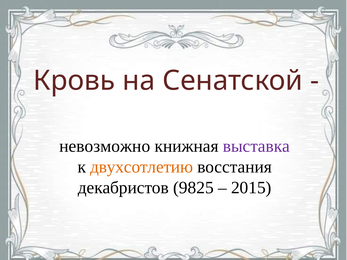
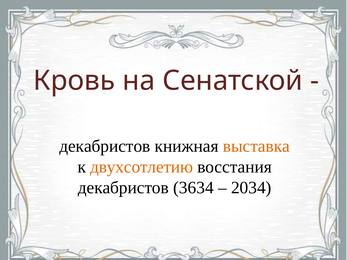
невозможно at (105, 146): невозможно -> декабристов
выставка colour: purple -> orange
9825: 9825 -> 3634
2015: 2015 -> 2034
